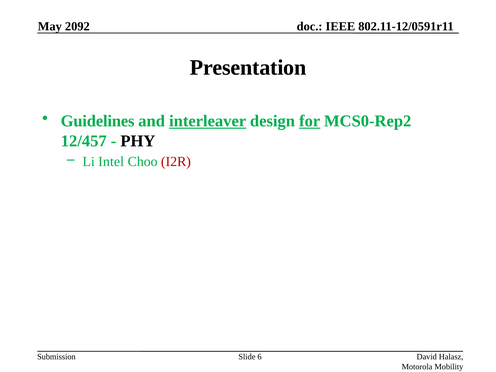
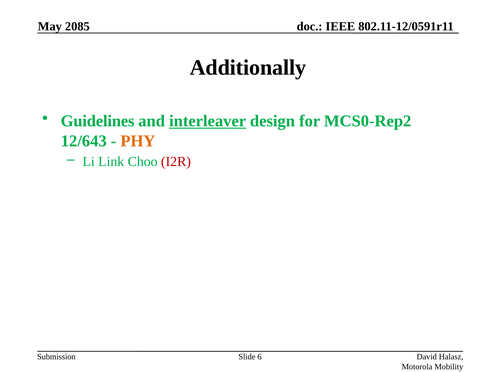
2092: 2092 -> 2085
Presentation: Presentation -> Additionally
for underline: present -> none
12/457: 12/457 -> 12/643
PHY colour: black -> orange
Intel: Intel -> Link
